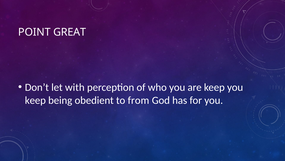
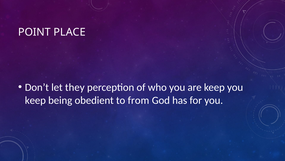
GREAT: GREAT -> PLACE
with: with -> they
